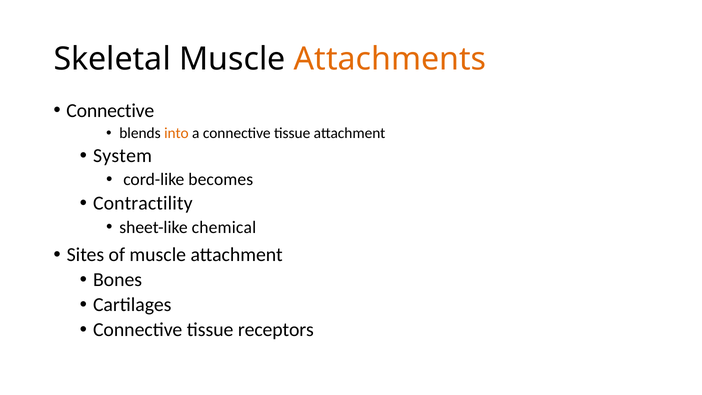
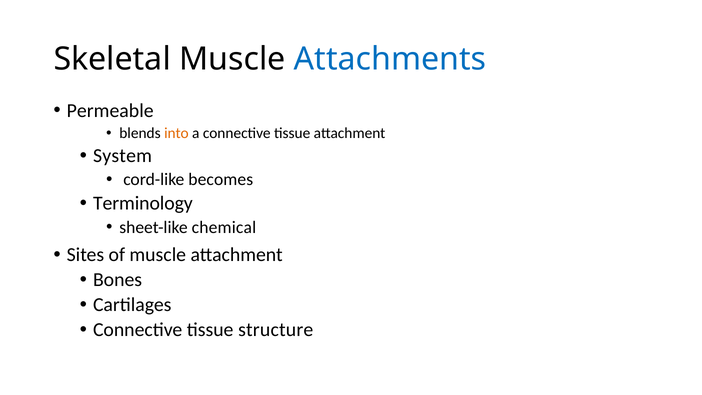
Attachments colour: orange -> blue
Connective at (110, 111): Connective -> Permeable
Contractility: Contractility -> Terminology
receptors: receptors -> structure
